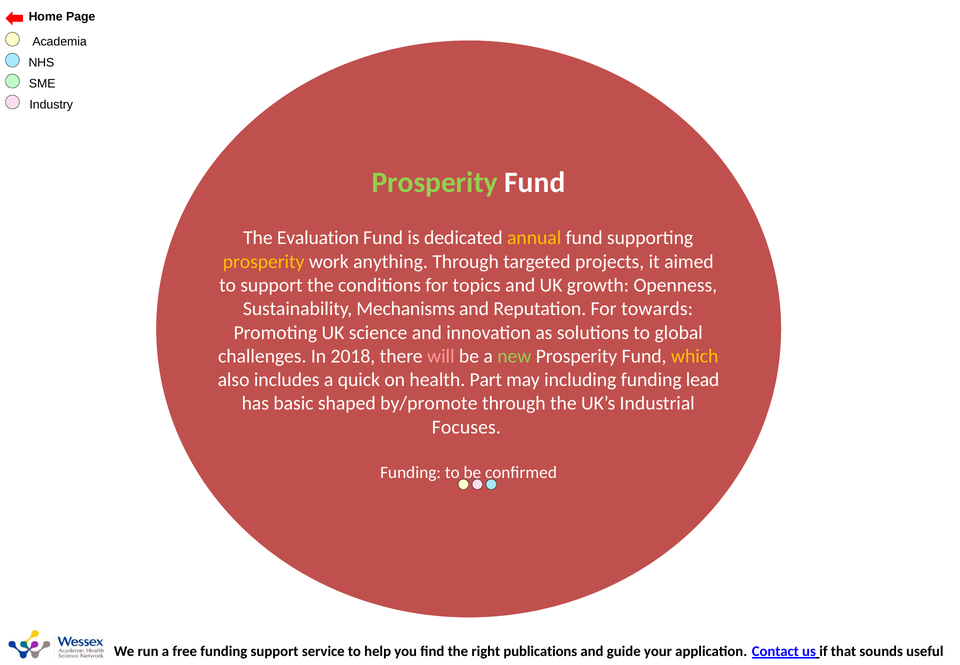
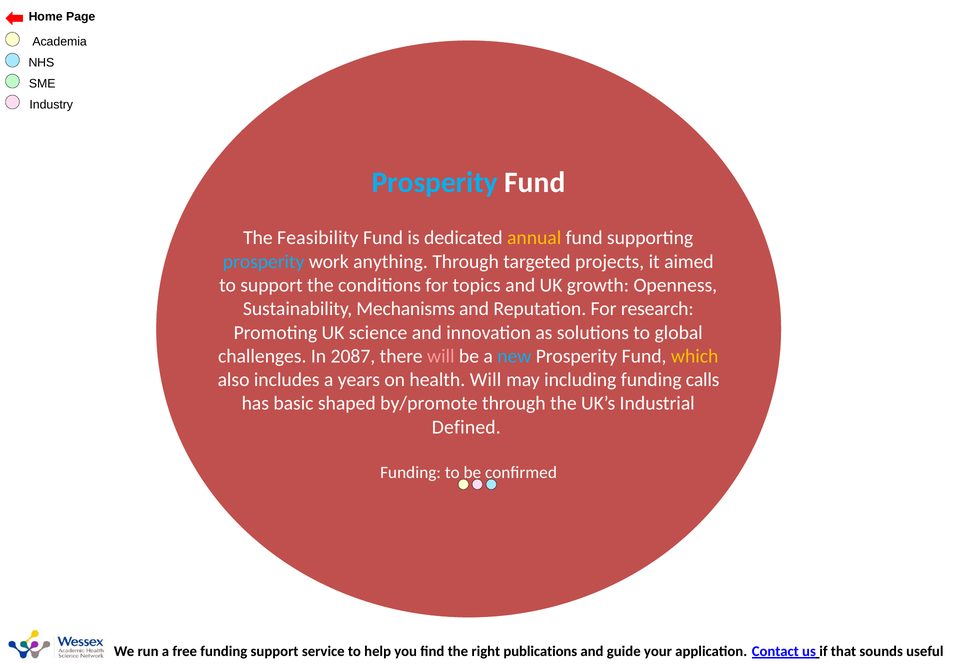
Prosperity at (435, 182) colour: light green -> light blue
Evaluation: Evaluation -> Feasibility
prosperity at (264, 261) colour: yellow -> light blue
towards: towards -> research
2018: 2018 -> 2087
new colour: light green -> light blue
quick: quick -> years
health Part: Part -> Will
lead: lead -> calls
Focuses: Focuses -> Defined
